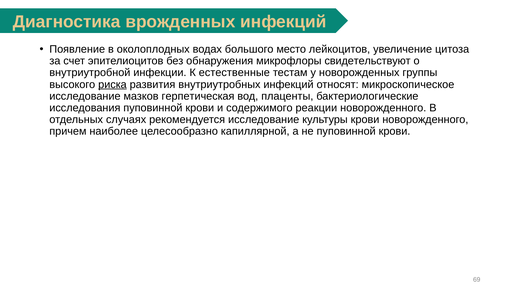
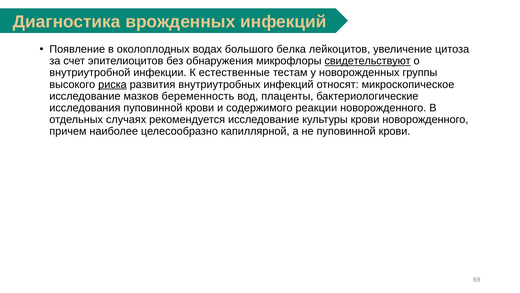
место: место -> белка
свидетельствуют underline: none -> present
герпетическая: герпетическая -> беременность
